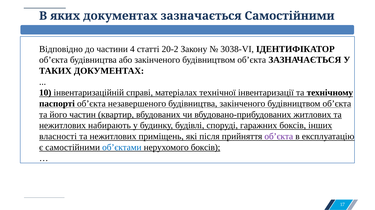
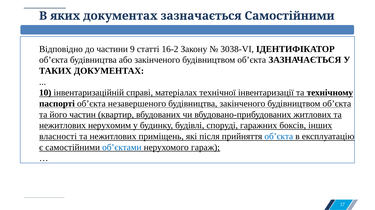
4: 4 -> 9
20-2: 20-2 -> 16-2
набирають: набирають -> нерухомим
об’єкта at (279, 137) colour: purple -> blue
нерухомого боксів: боксів -> гараж
